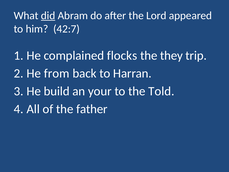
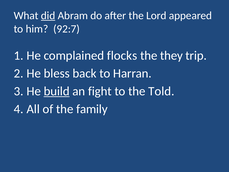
42:7: 42:7 -> 92:7
from: from -> bless
build underline: none -> present
your: your -> fight
father: father -> family
